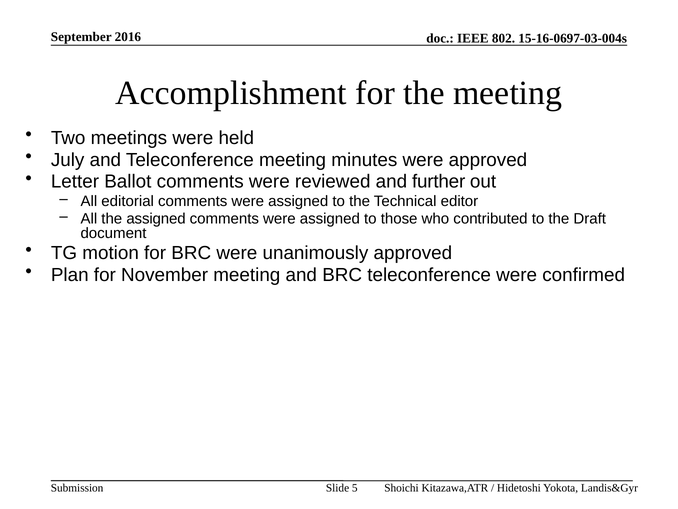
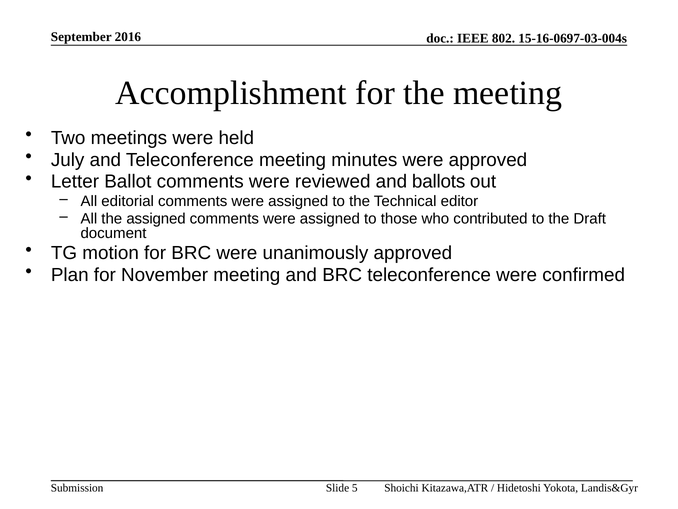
further: further -> ballots
